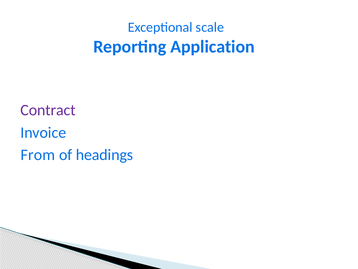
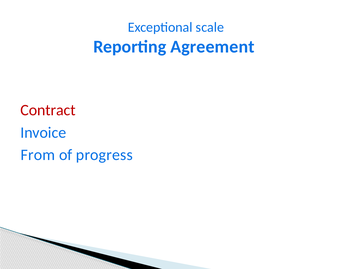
Application: Application -> Agreement
Contract colour: purple -> red
headings: headings -> progress
